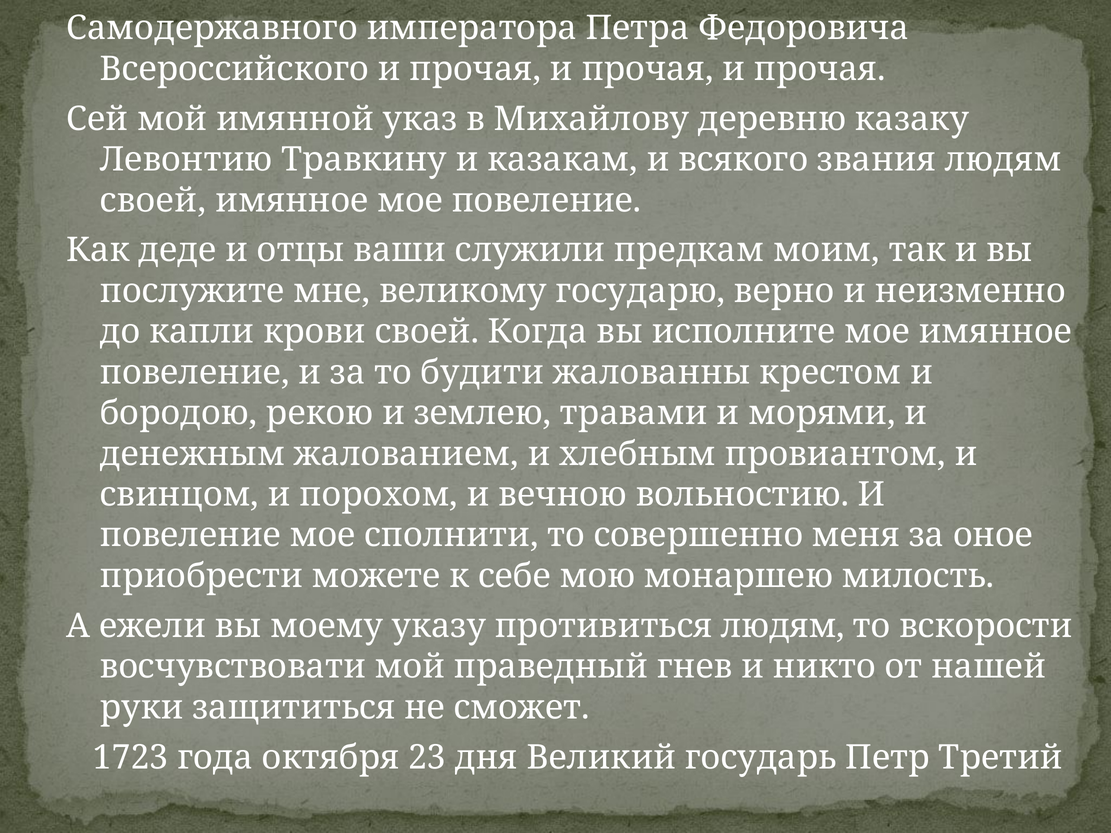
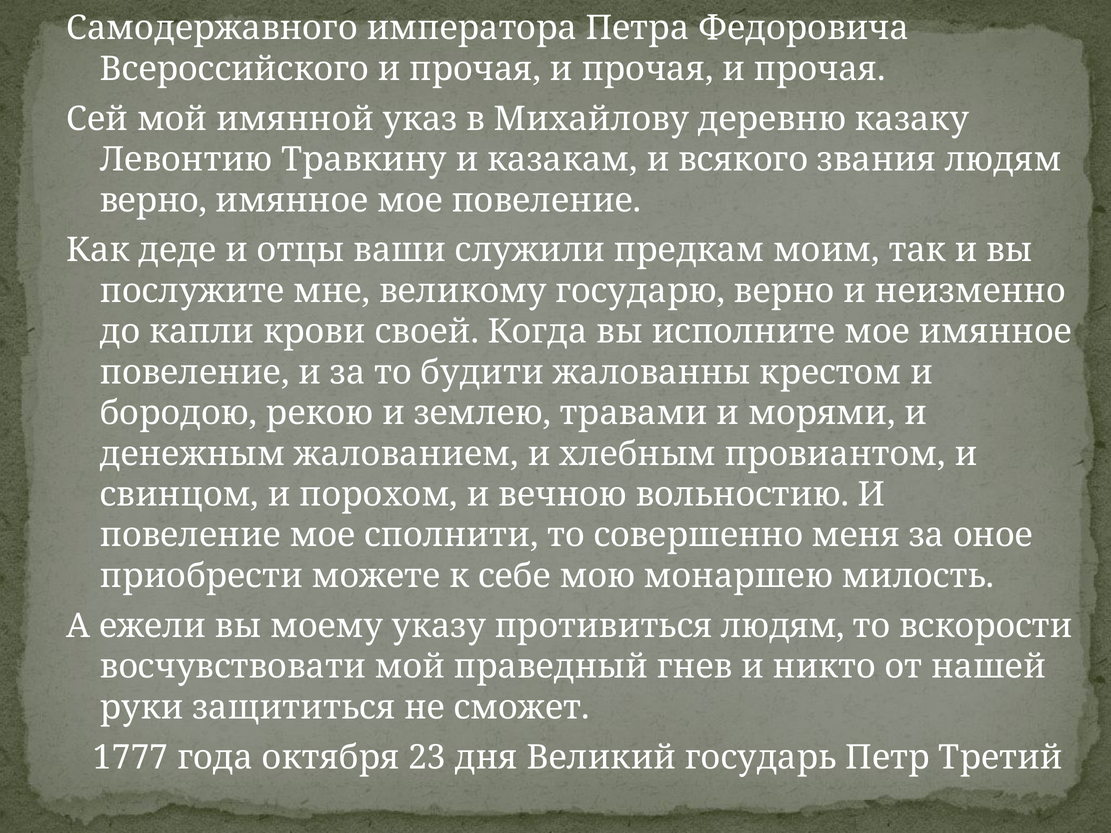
своей at (153, 200): своей -> верно
1723: 1723 -> 1777
